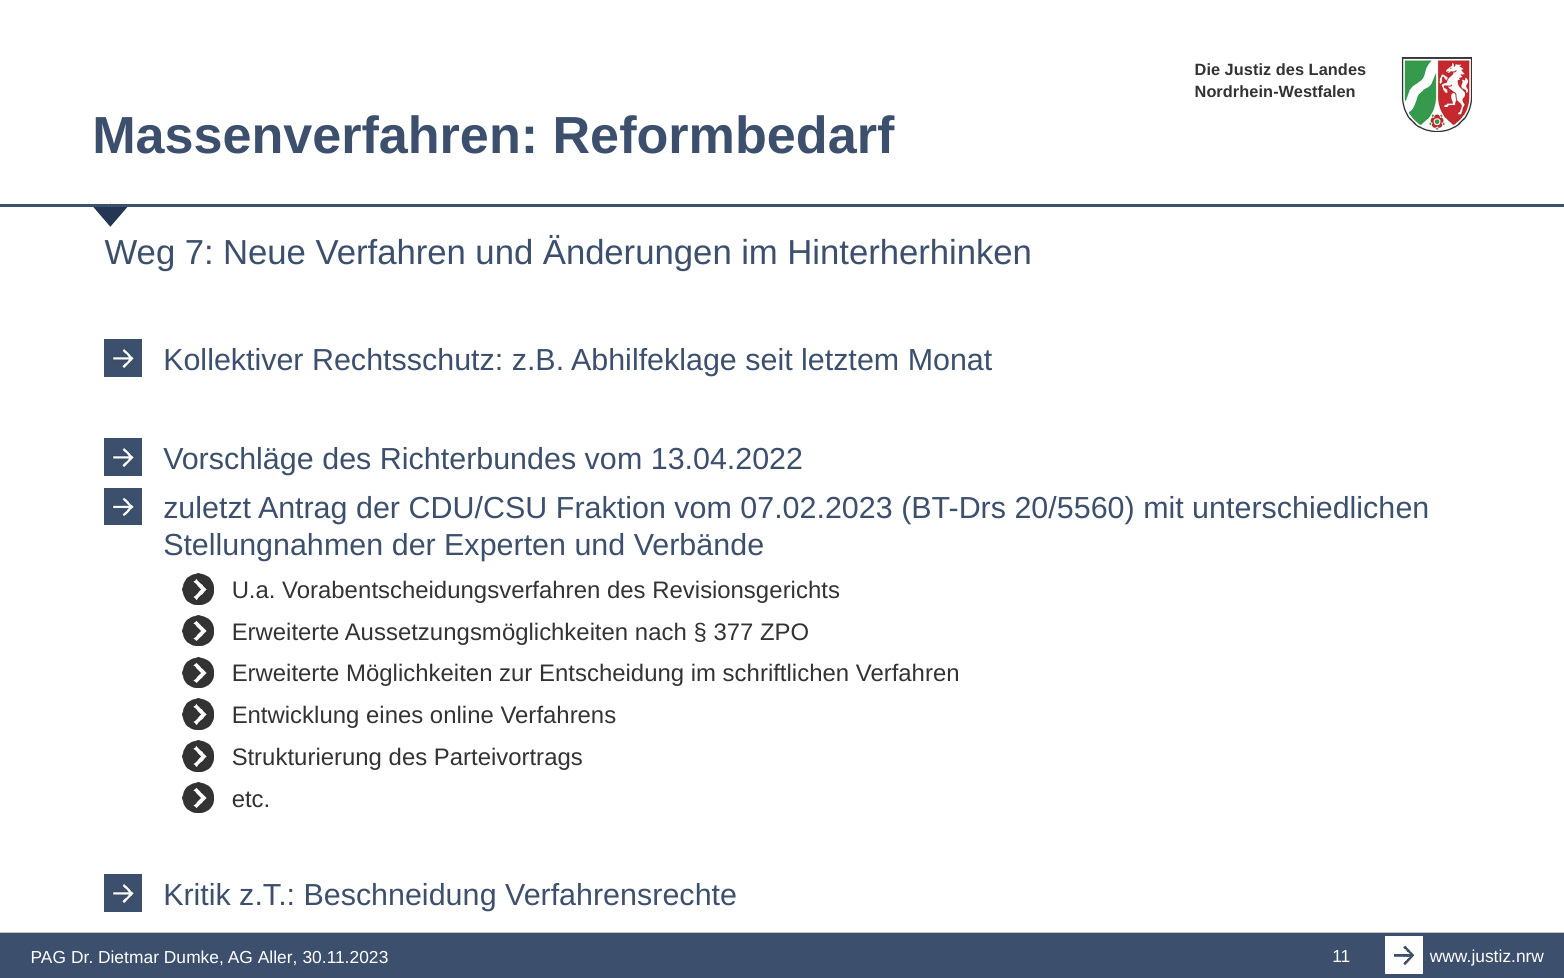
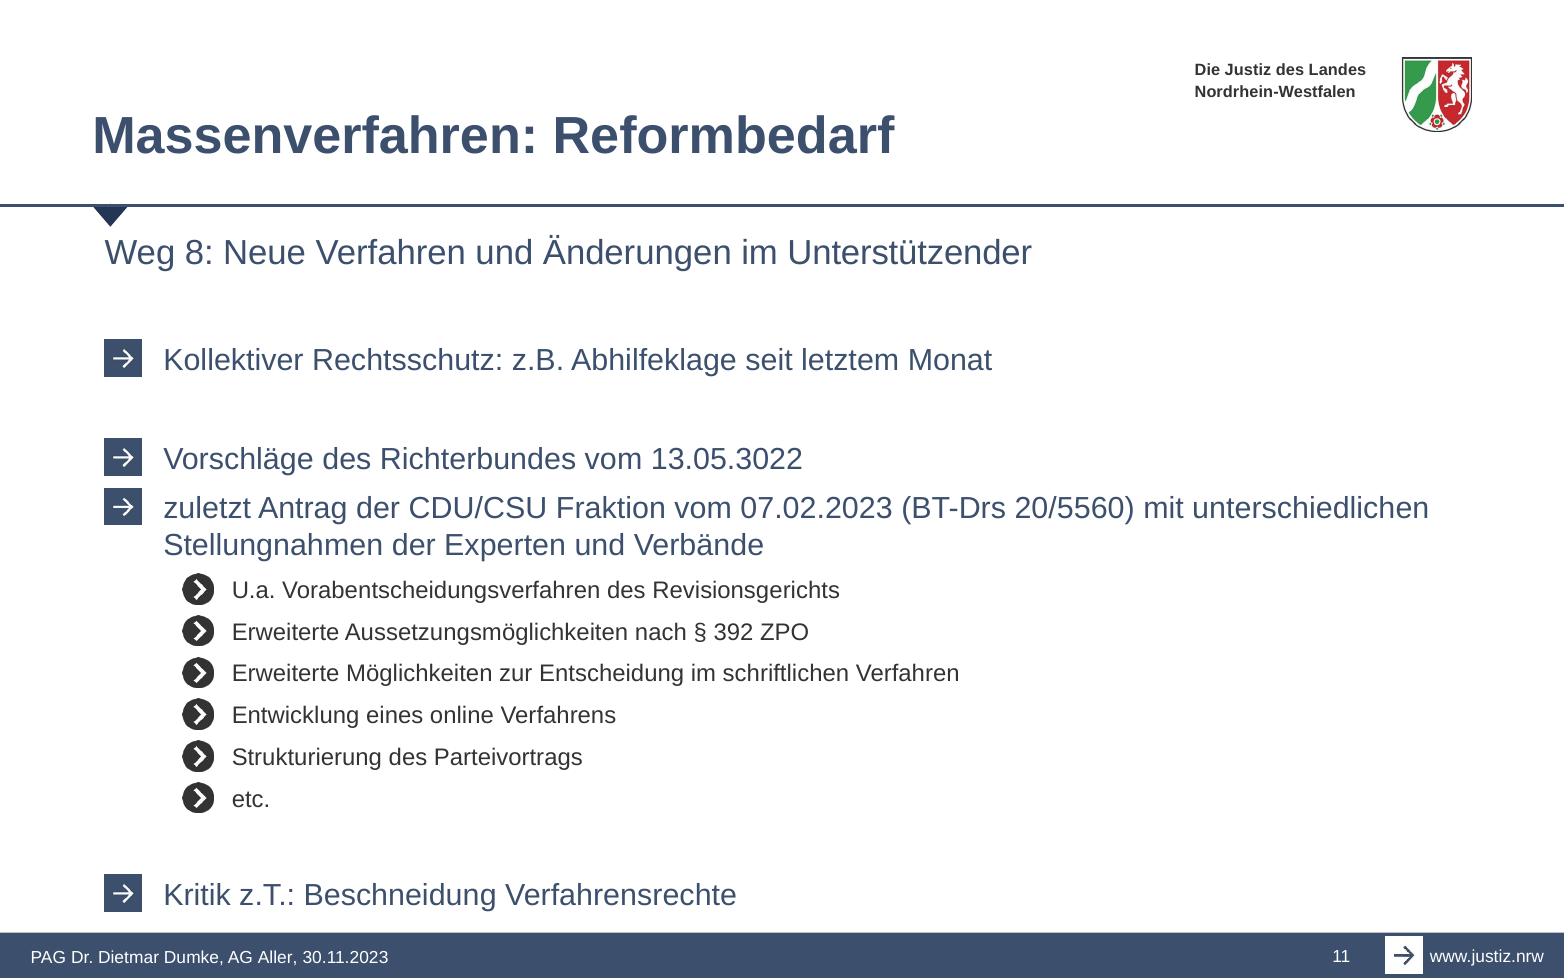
7: 7 -> 8
Hinterherhinken: Hinterherhinken -> Unterstützender
13.04.2022: 13.04.2022 -> 13.05.3022
377: 377 -> 392
